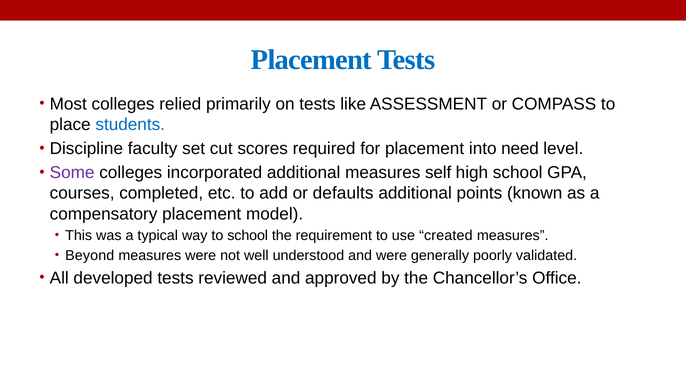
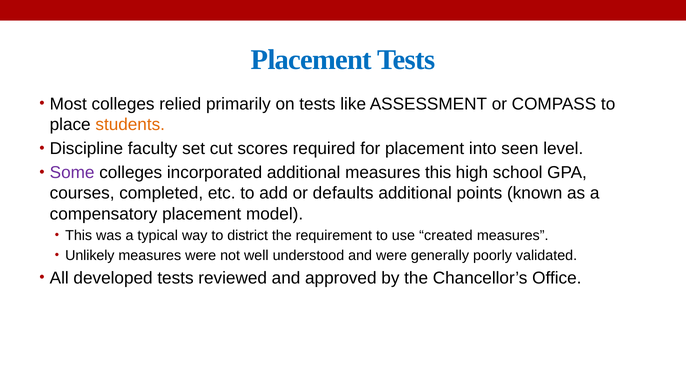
students colour: blue -> orange
need: need -> seen
measures self: self -> this
to school: school -> district
Beyond: Beyond -> Unlikely
